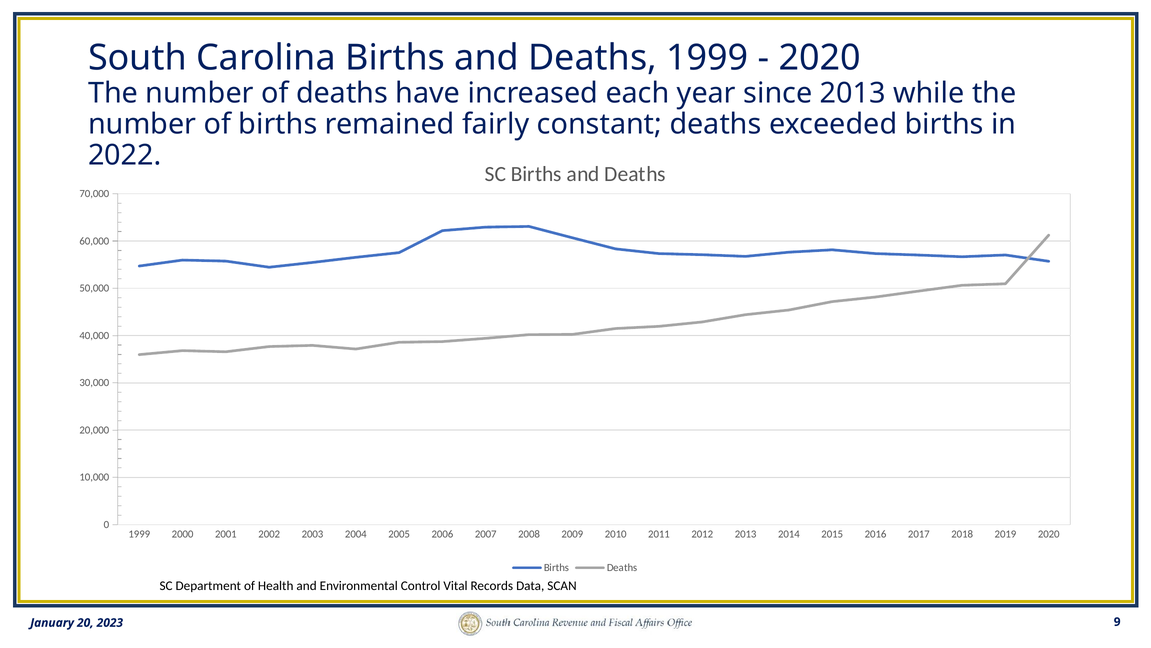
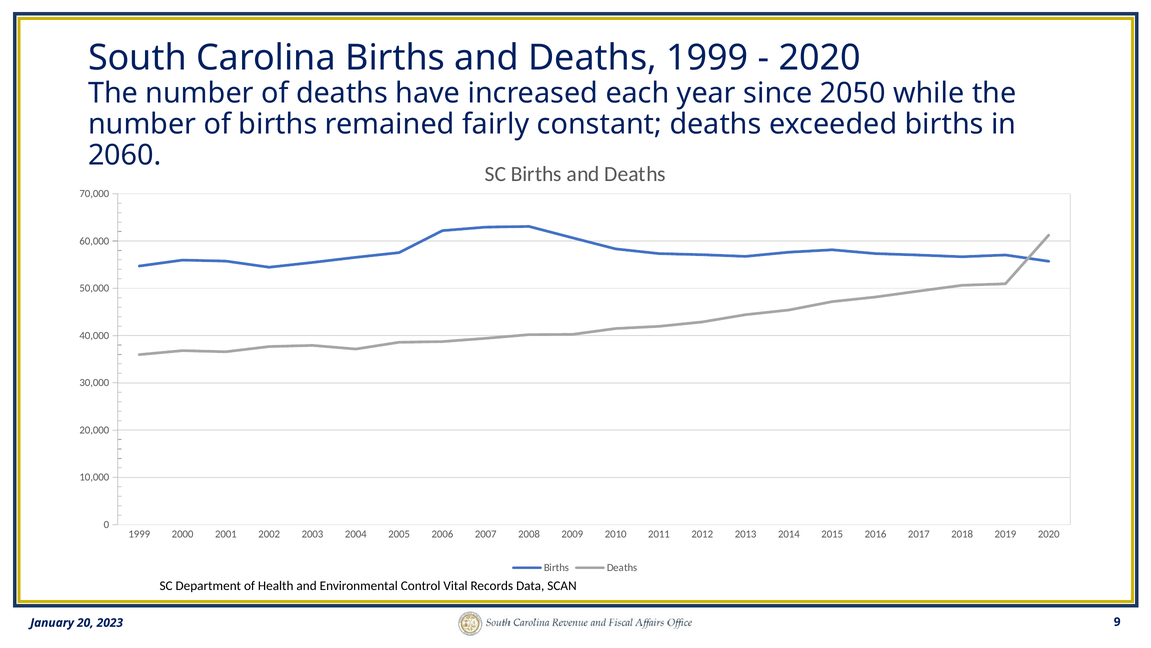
since 2013: 2013 -> 2050
2022: 2022 -> 2060
